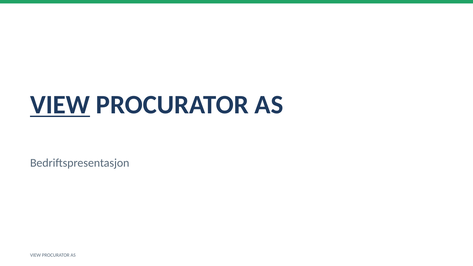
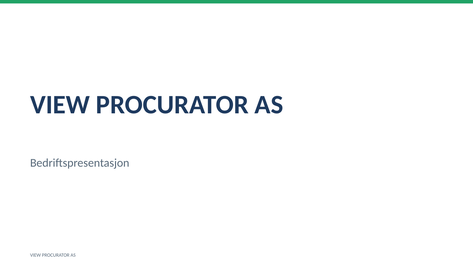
VIEW at (60, 105) underline: present -> none
